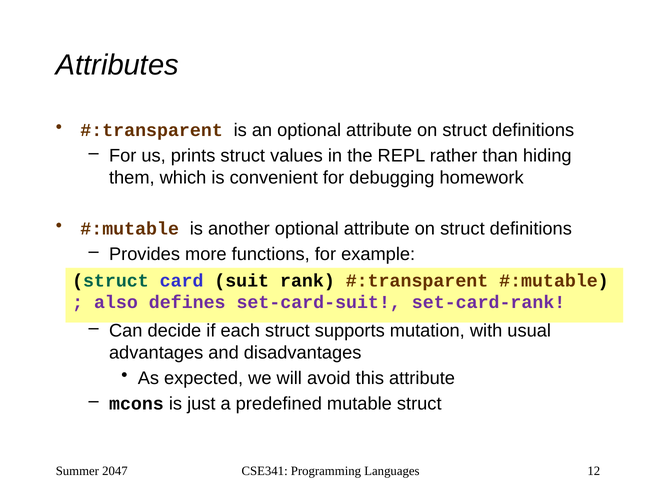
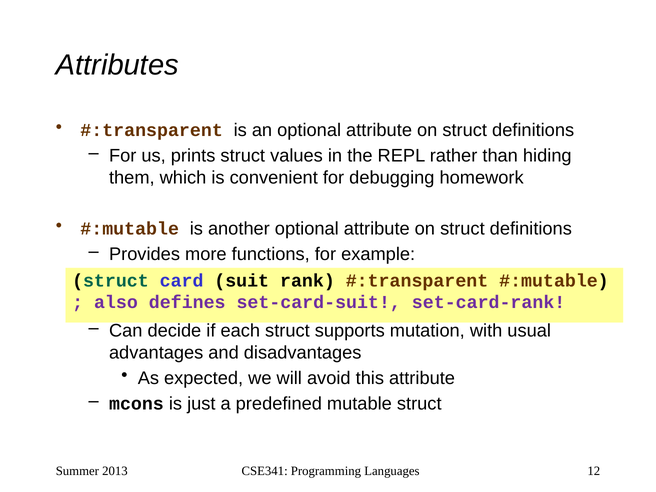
2047: 2047 -> 2013
